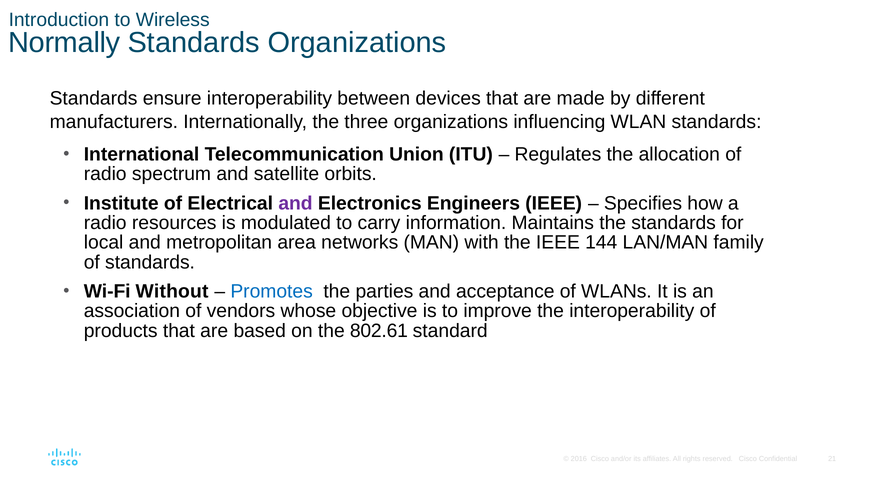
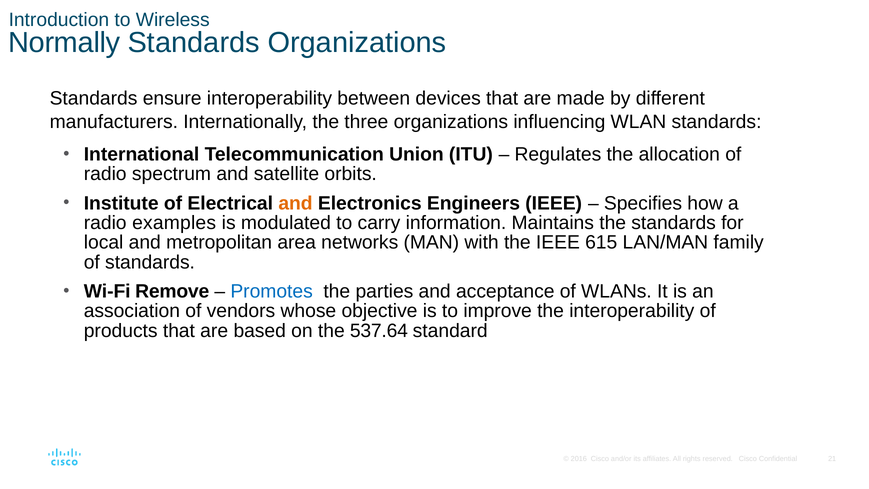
and at (296, 203) colour: purple -> orange
resources: resources -> examples
144: 144 -> 615
Without: Without -> Remove
802.61: 802.61 -> 537.64
